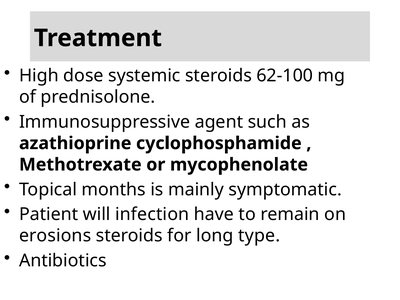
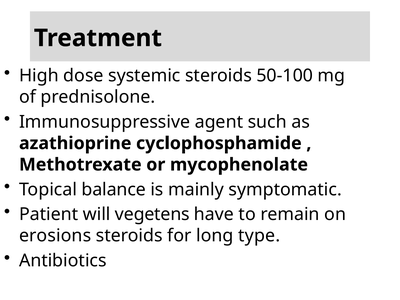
62-100: 62-100 -> 50-100
months: months -> balance
infection: infection -> vegetens
